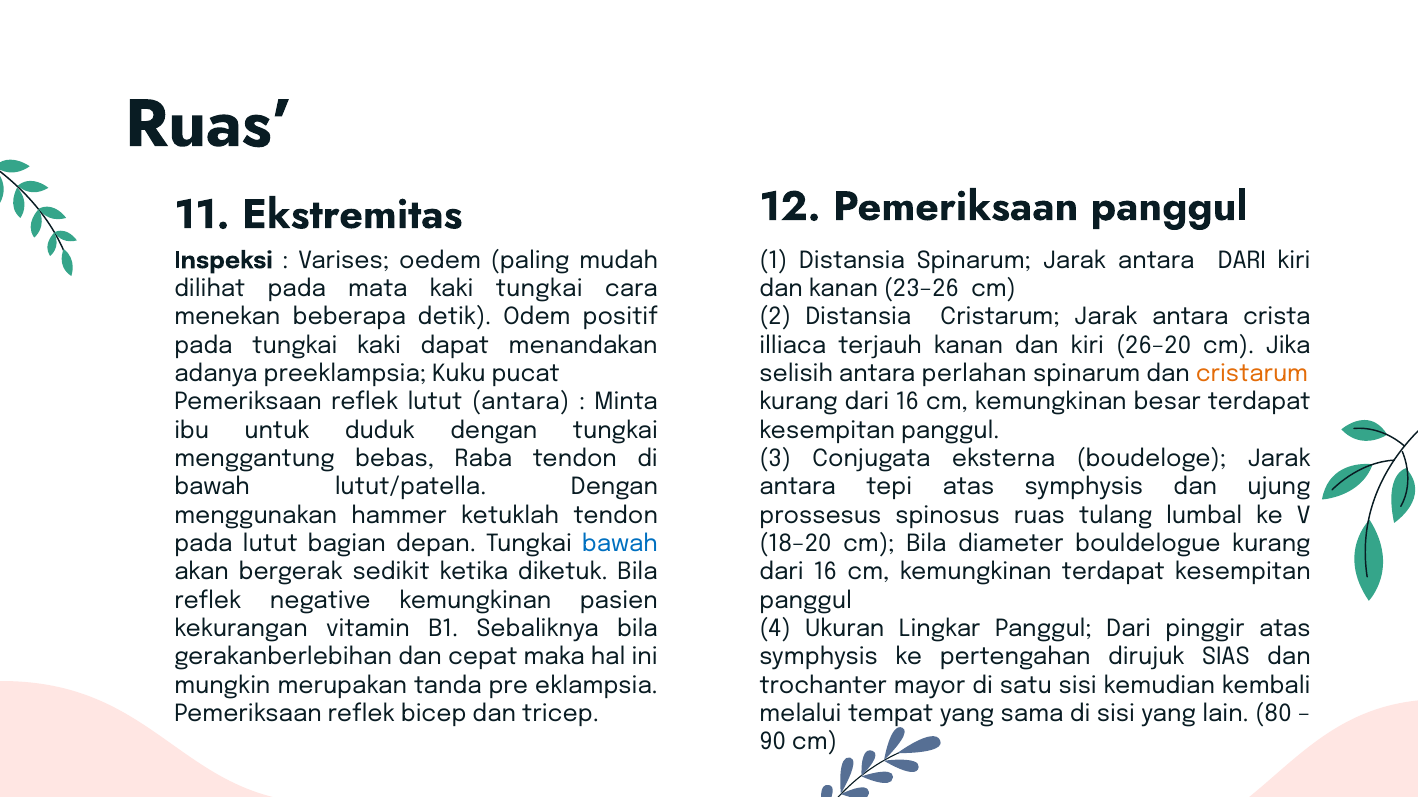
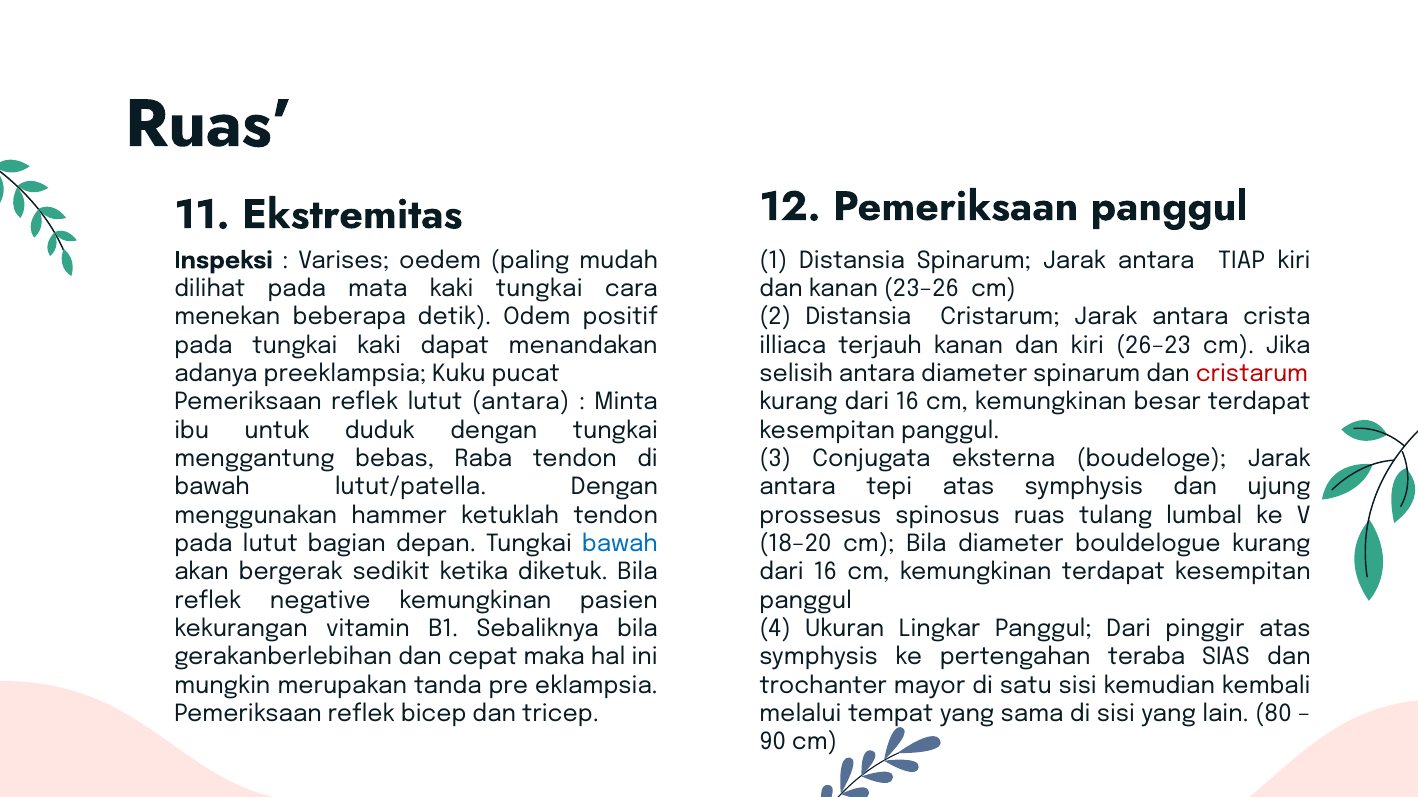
antara DARI: DARI -> TIAP
26–20: 26–20 -> 26–23
antara perlahan: perlahan -> diameter
cristarum at (1252, 374) colour: orange -> red
dirujuk: dirujuk -> teraba
